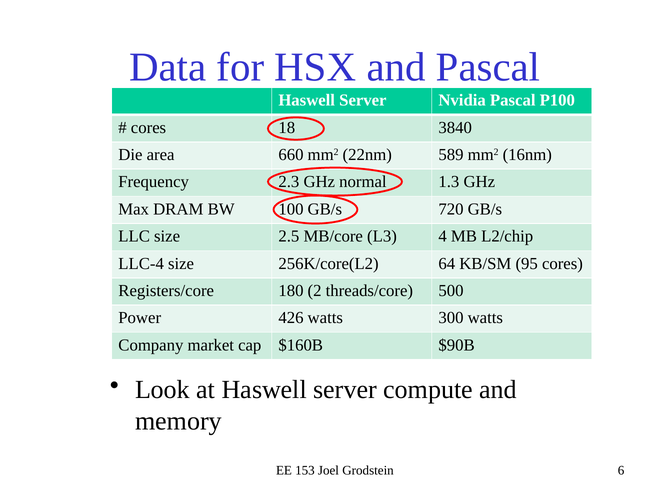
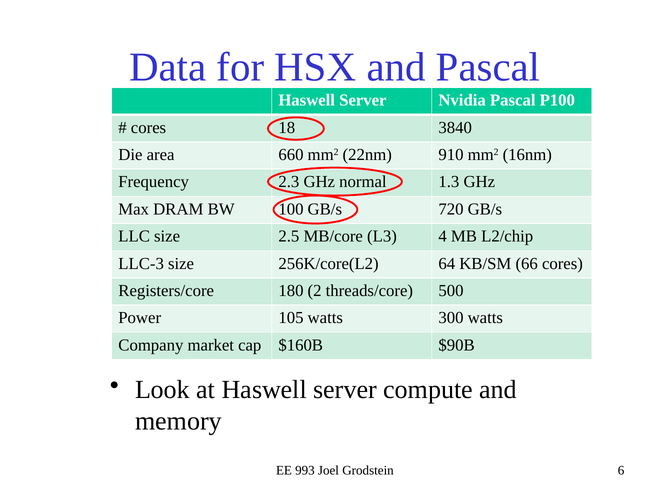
589: 589 -> 910
LLC-4: LLC-4 -> LLC-3
95: 95 -> 66
426: 426 -> 105
153: 153 -> 993
